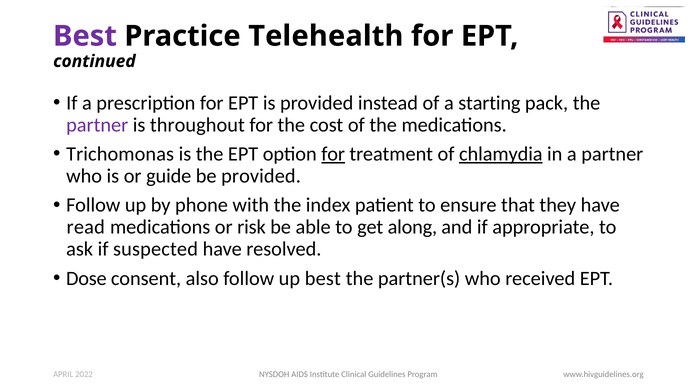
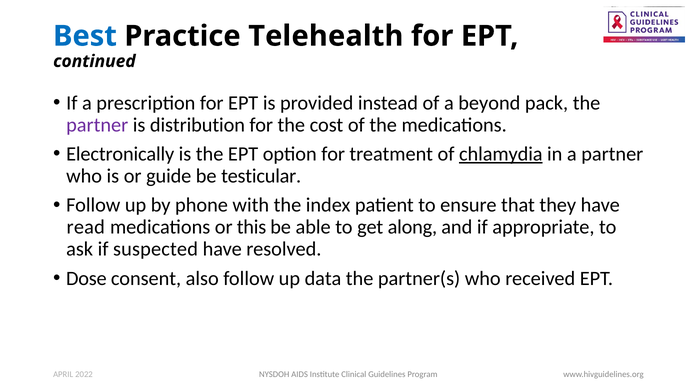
Best at (85, 36) colour: purple -> blue
starting: starting -> beyond
throughout: throughout -> distribution
Trichomonas: Trichomonas -> Electronically
for at (333, 154) underline: present -> none
be provided: provided -> testicular
risk: risk -> this
up best: best -> data
